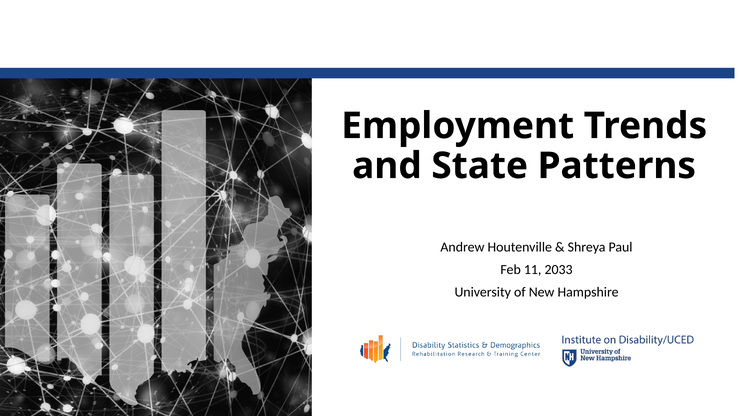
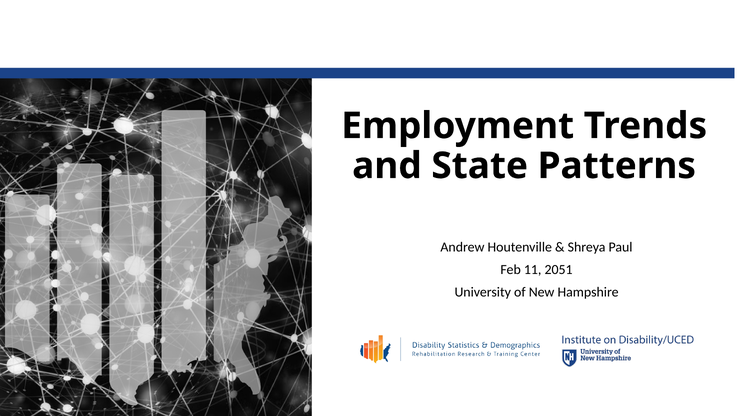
2033: 2033 -> 2051
